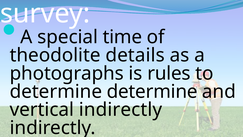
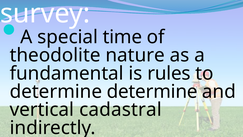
details: details -> nature
photographs: photographs -> fundamental
vertical indirectly: indirectly -> cadastral
